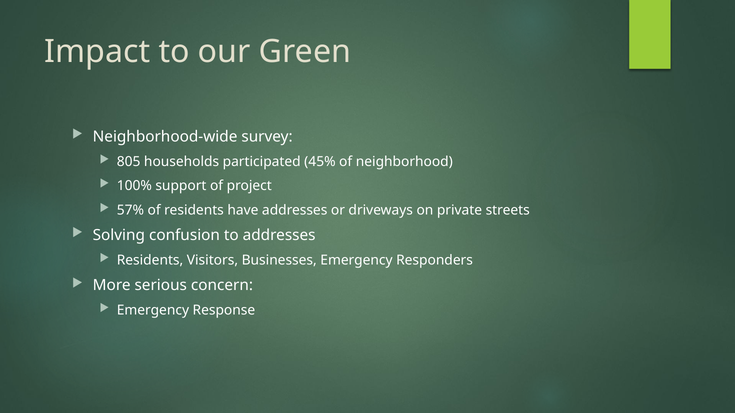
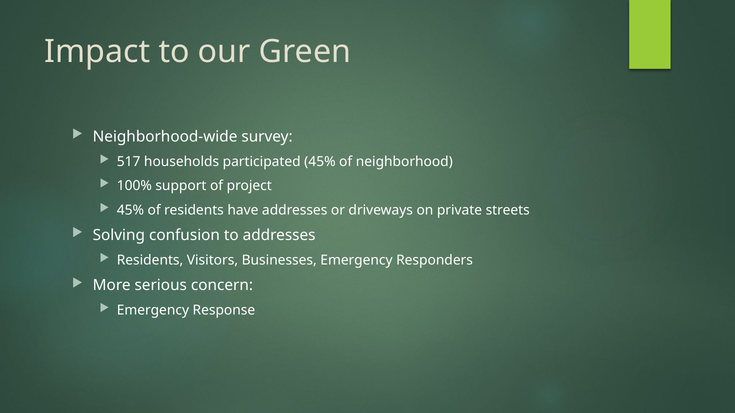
805: 805 -> 517
57% at (130, 210): 57% -> 45%
